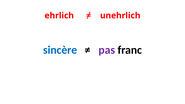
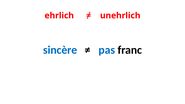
pas colour: purple -> blue
